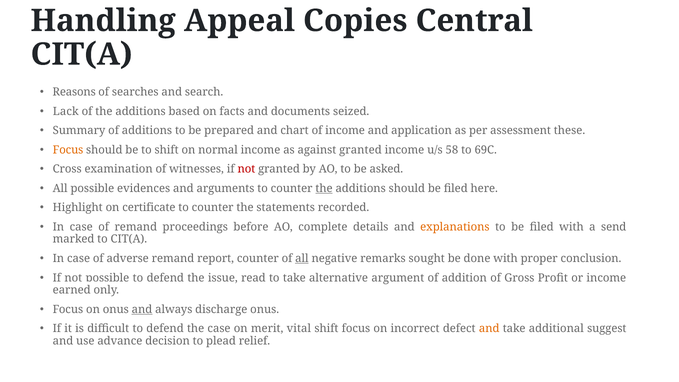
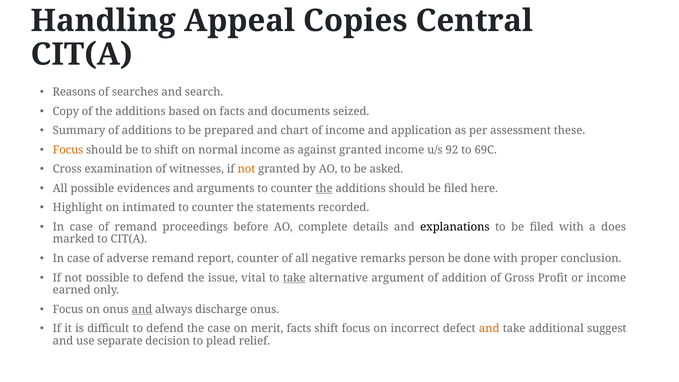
Lack: Lack -> Copy
58: 58 -> 92
not at (246, 169) colour: red -> orange
certificate: certificate -> intimated
explanations colour: orange -> black
send: send -> does
all at (302, 258) underline: present -> none
sought: sought -> person
read: read -> vital
take at (294, 278) underline: none -> present
vital at (299, 329): vital -> facts
advance: advance -> separate
